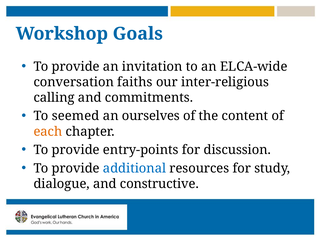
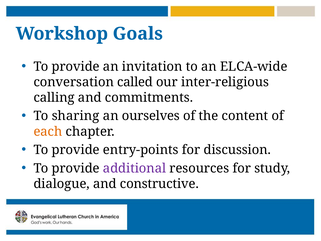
faiths: faiths -> called
seemed: seemed -> sharing
additional colour: blue -> purple
